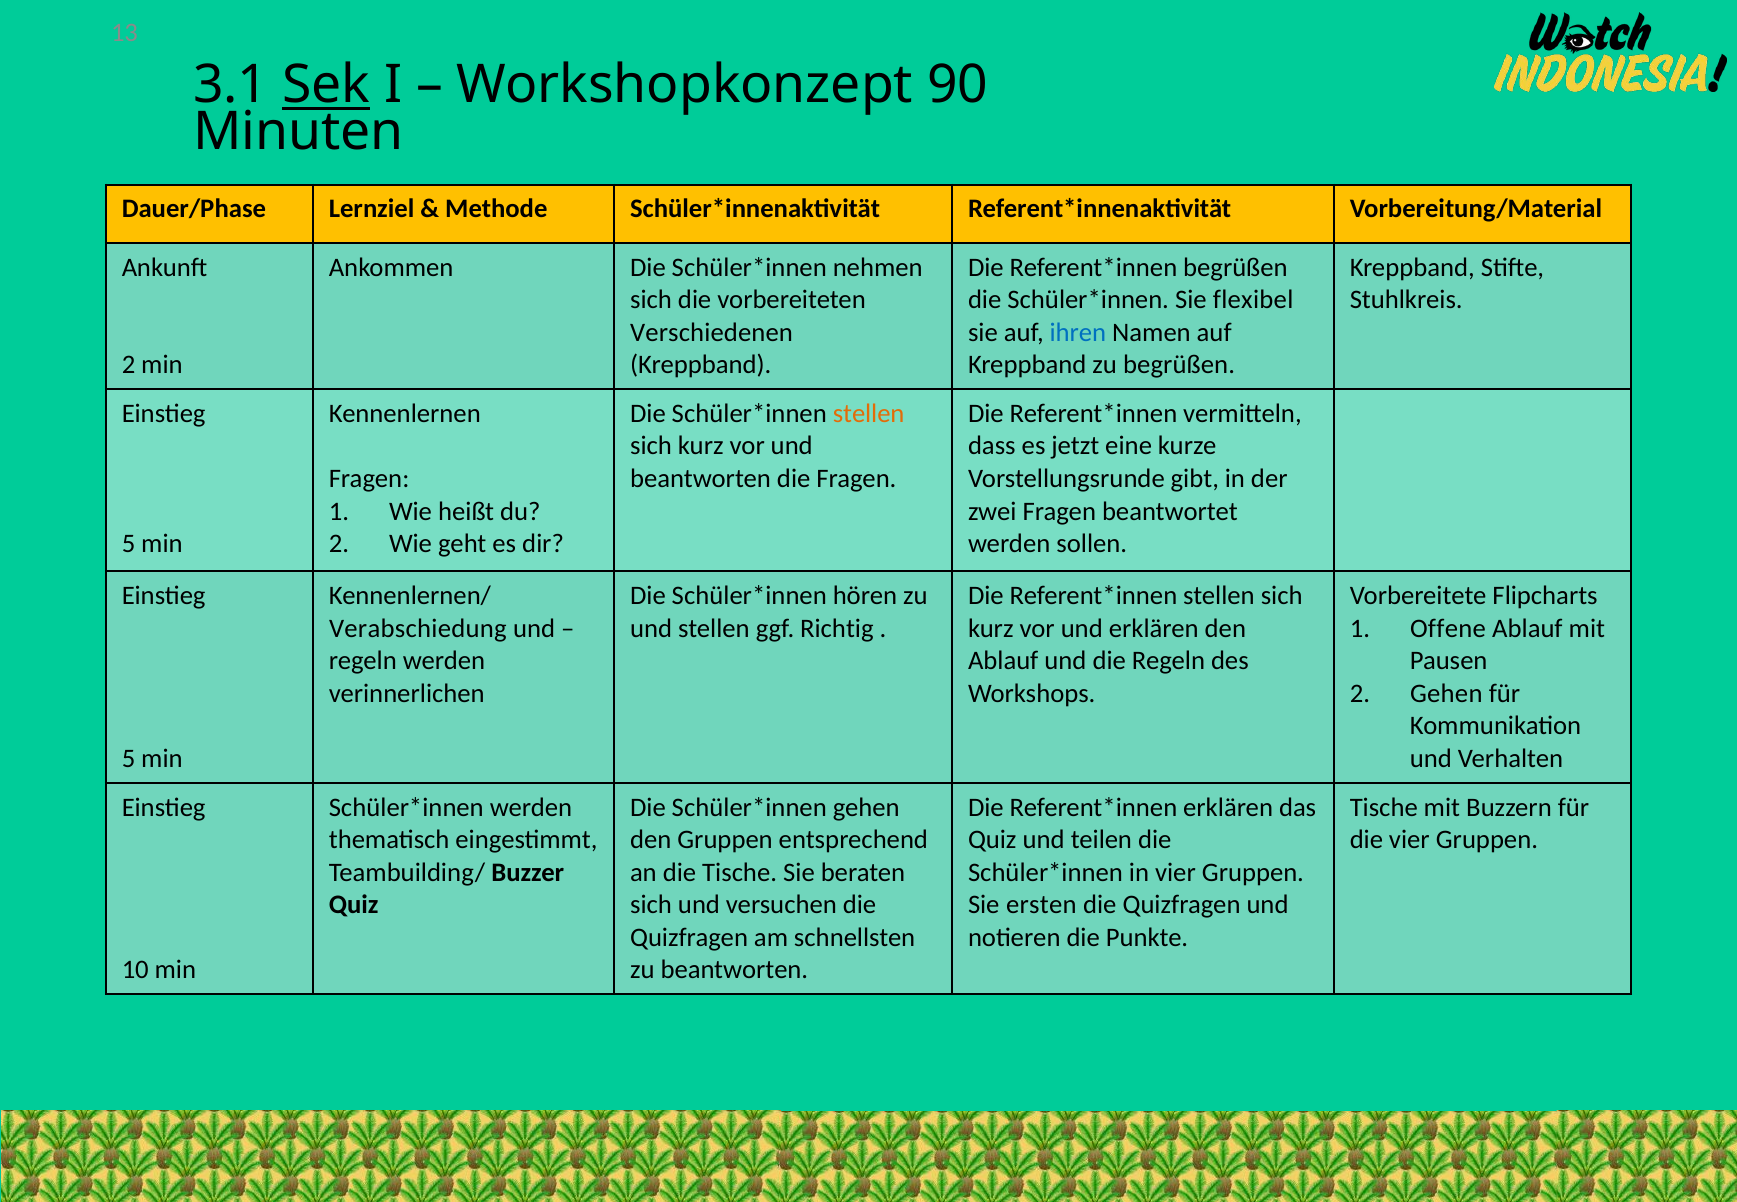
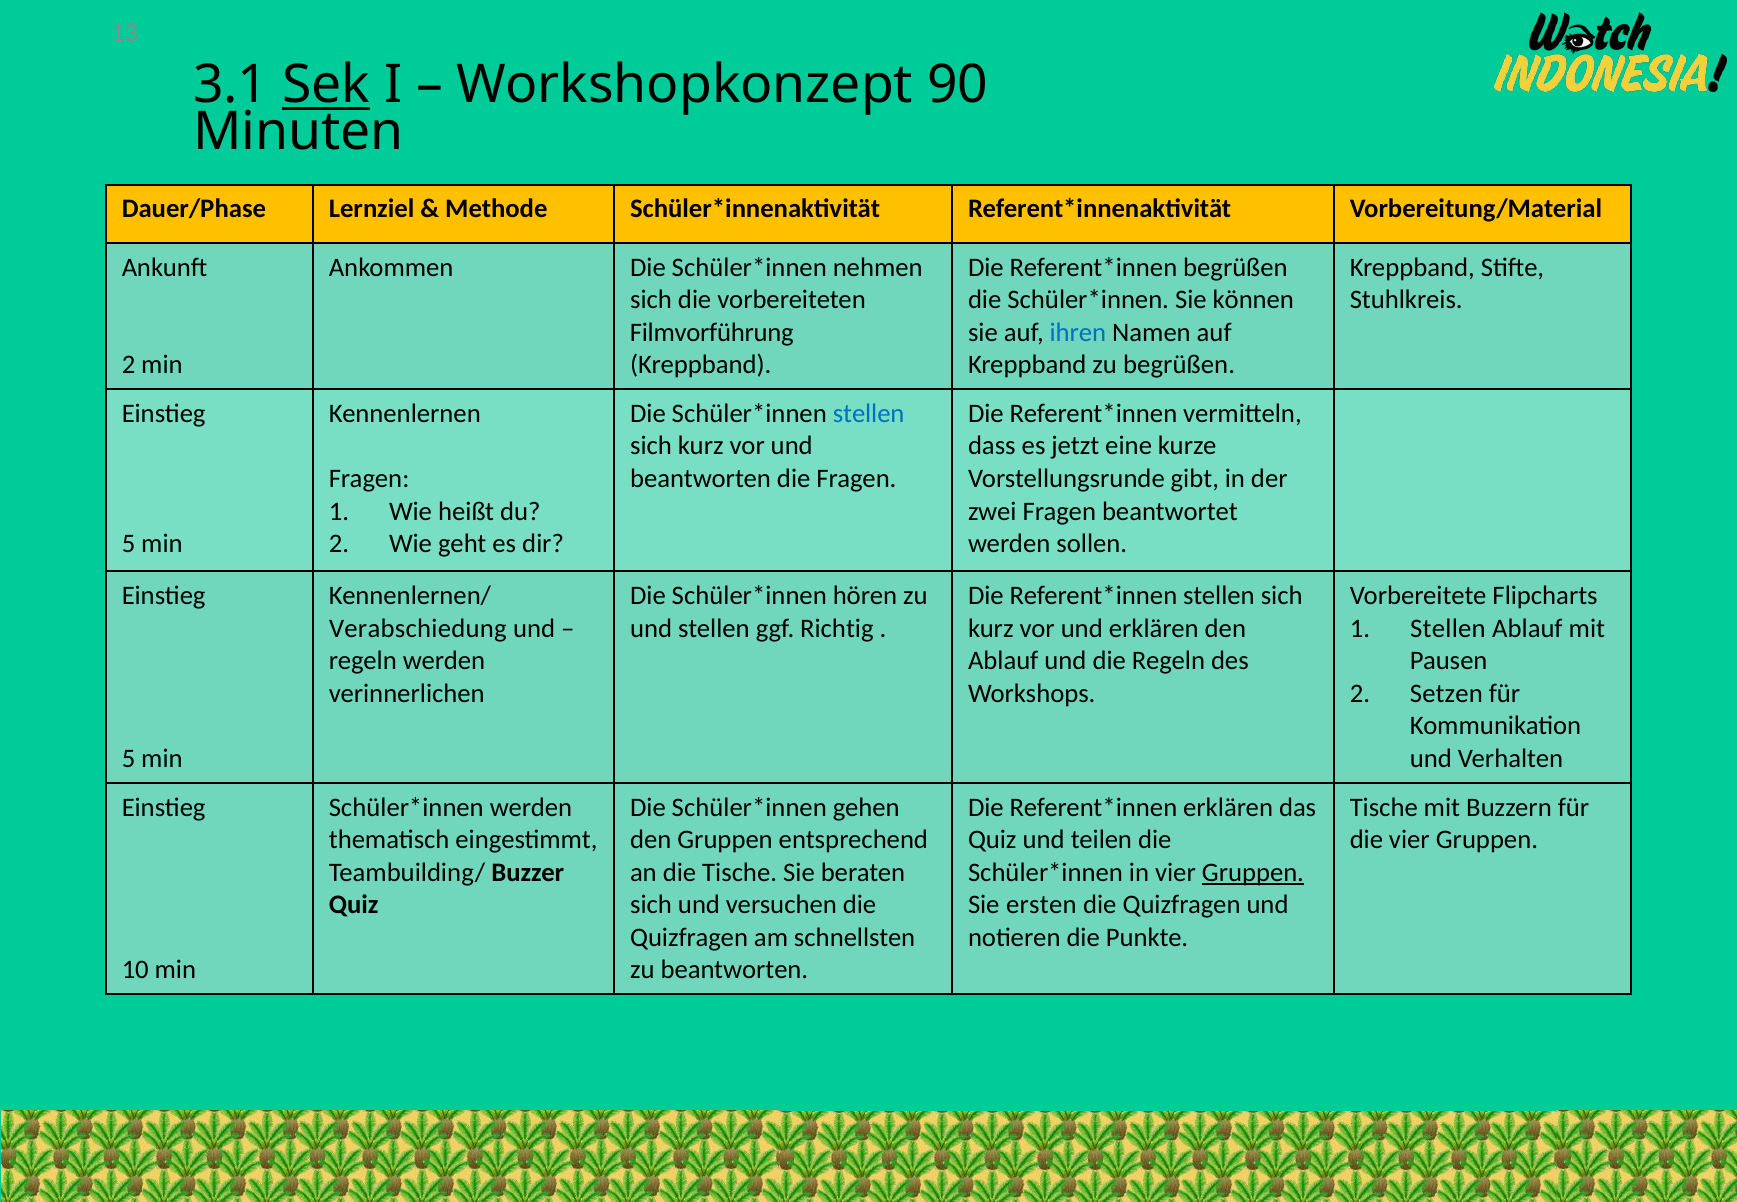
flexibel: flexibel -> können
Verschiedenen: Verschiedenen -> Filmvorführung
stellen at (869, 414) colour: orange -> blue
Offene at (1448, 629): Offene -> Stellen
2 Gehen: Gehen -> Setzen
Gruppen at (1253, 873) underline: none -> present
